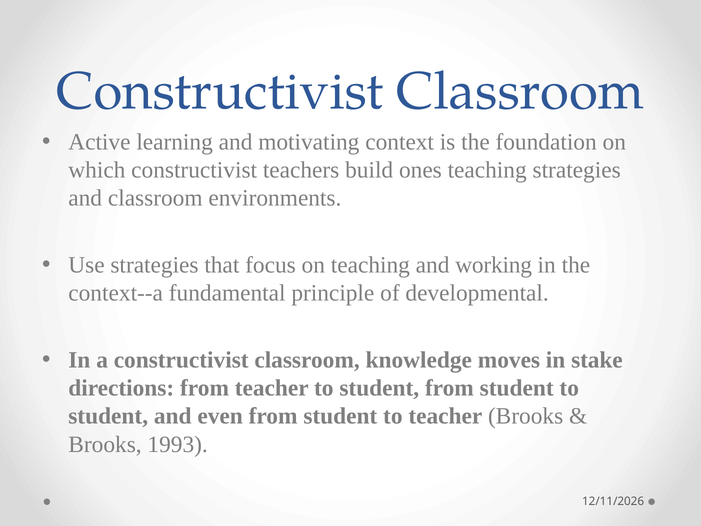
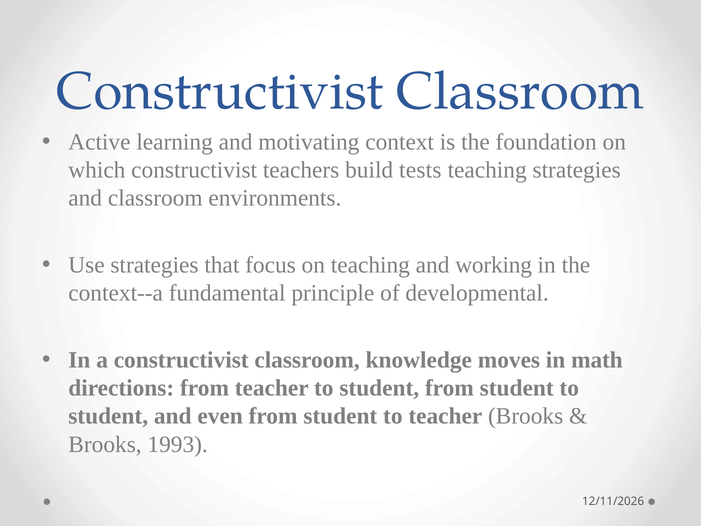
ones: ones -> tests
stake: stake -> math
